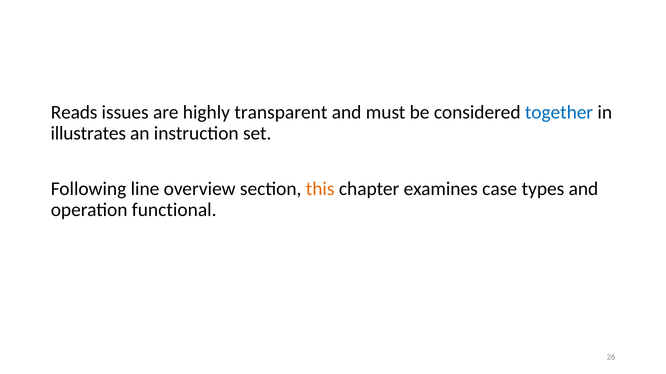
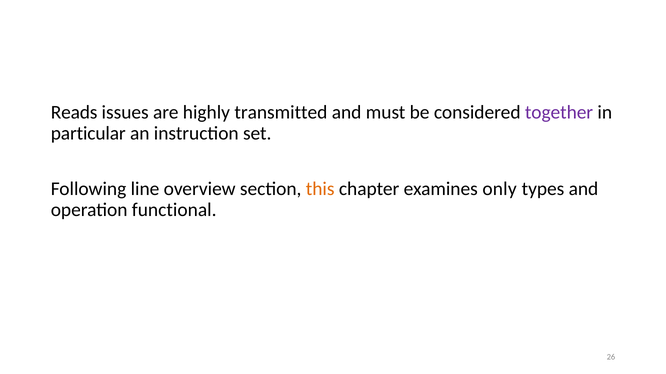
transparent: transparent -> transmitted
together colour: blue -> purple
illustrates: illustrates -> particular
case: case -> only
